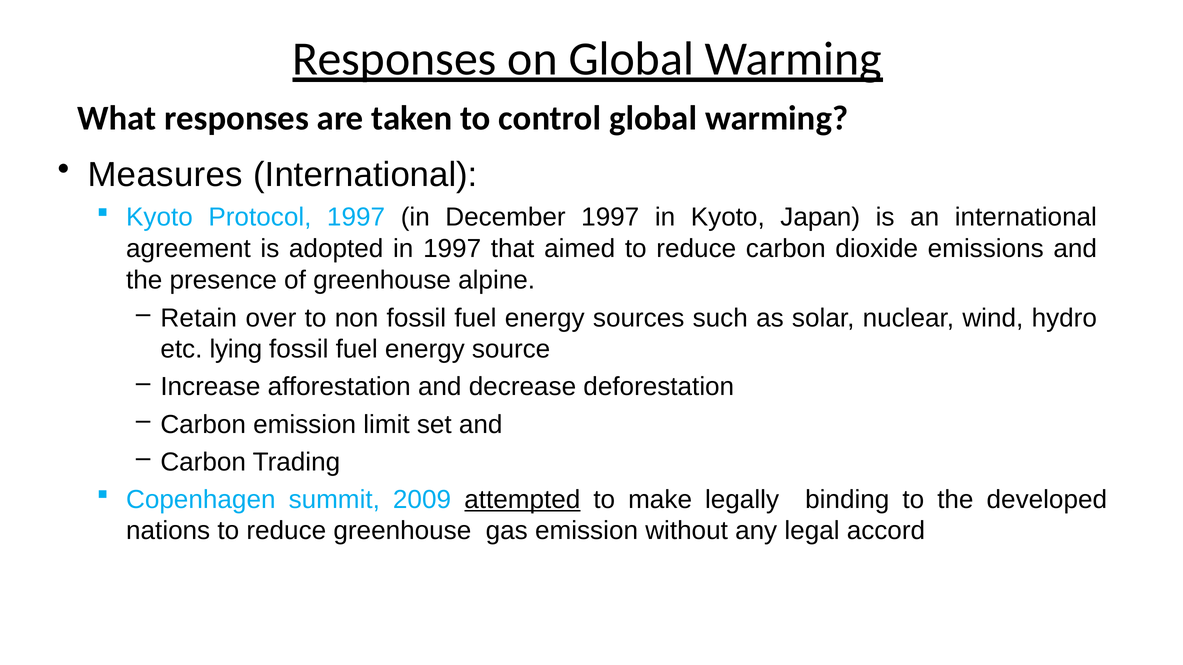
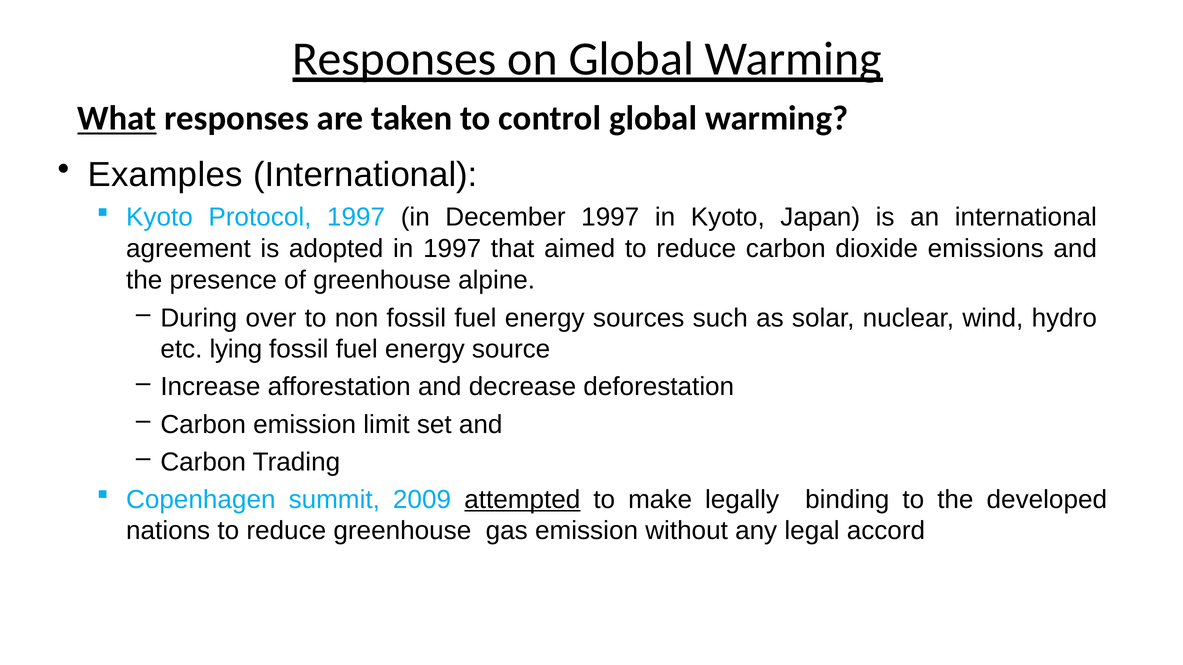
What underline: none -> present
Measures: Measures -> Examples
Retain: Retain -> During
